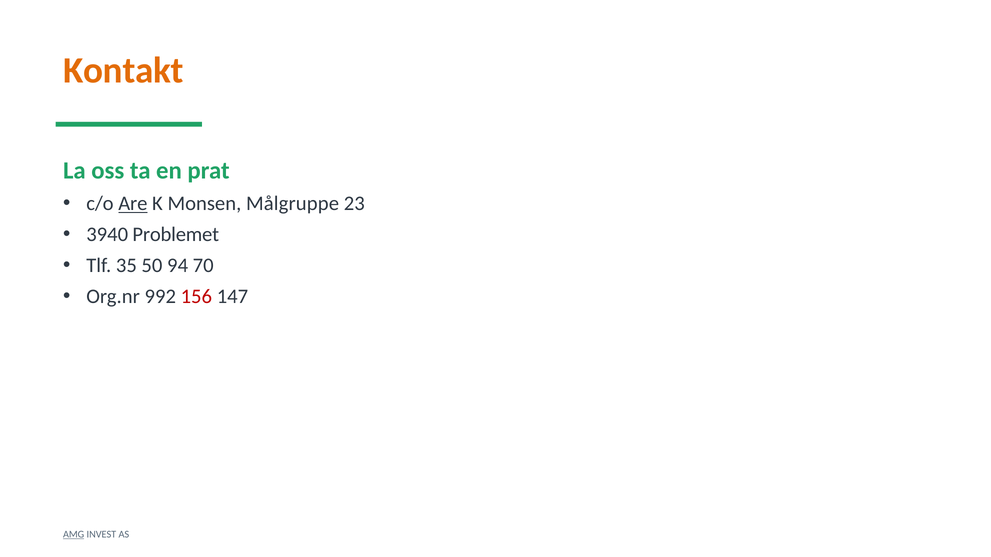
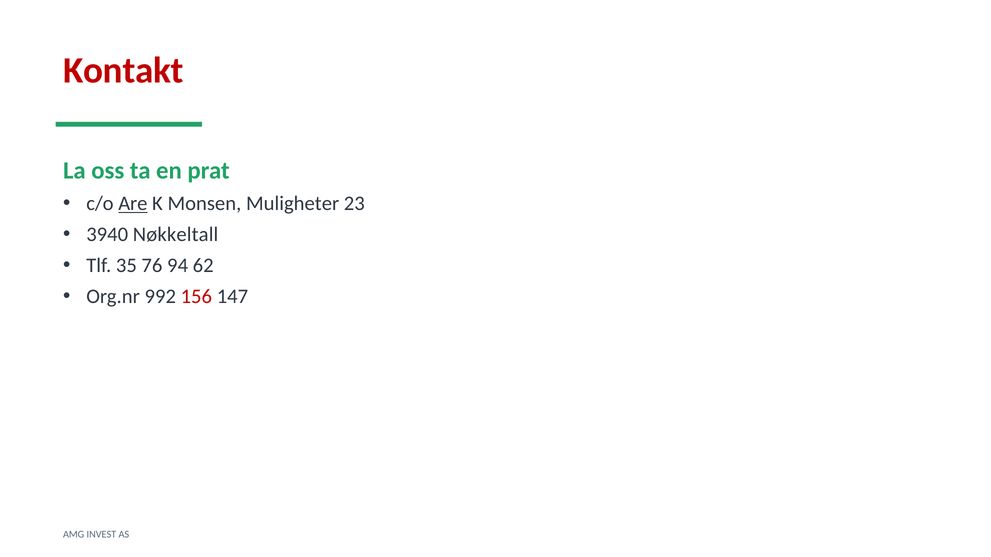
Kontakt colour: orange -> red
Målgruppe: Målgruppe -> Muligheter
Problemet: Problemet -> Nøkkeltall
50: 50 -> 76
70: 70 -> 62
AMG underline: present -> none
